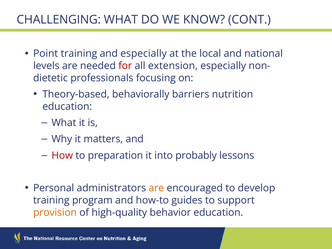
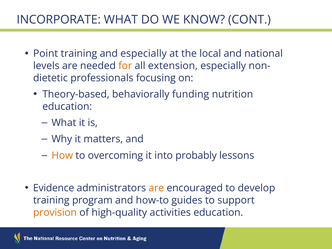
CHALLENGING: CHALLENGING -> INCORPORATE
for colour: red -> orange
barriers: barriers -> funding
How colour: red -> orange
preparation: preparation -> overcoming
Personal: Personal -> Evidence
behavior: behavior -> activities
